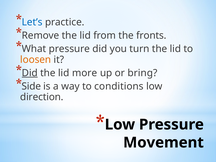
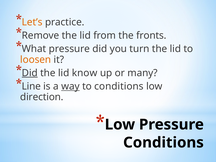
Let’s colour: blue -> orange
more: more -> know
bring: bring -> many
Side: Side -> Line
way underline: none -> present
Movement at (163, 143): Movement -> Conditions
